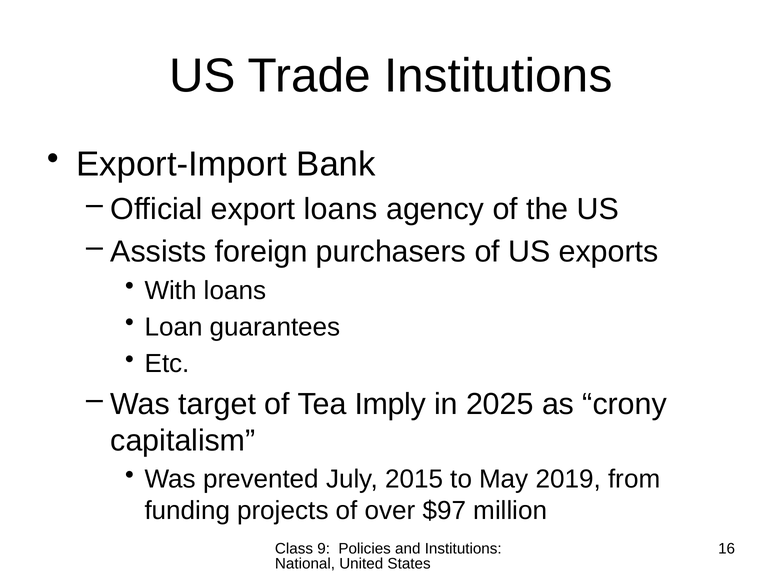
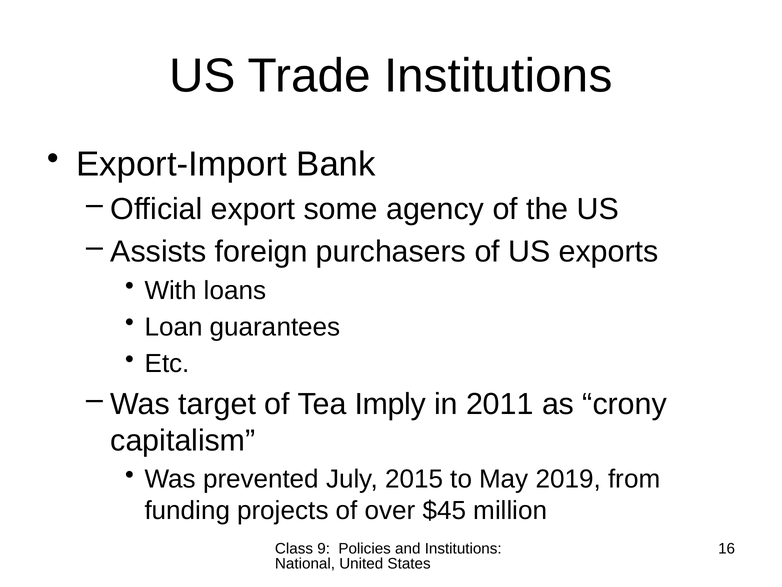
export loans: loans -> some
2025: 2025 -> 2011
$97: $97 -> $45
